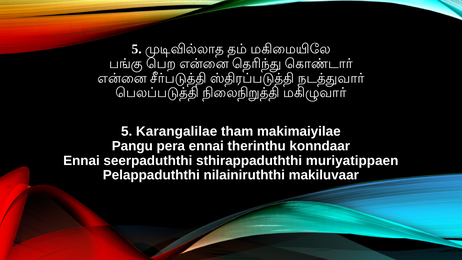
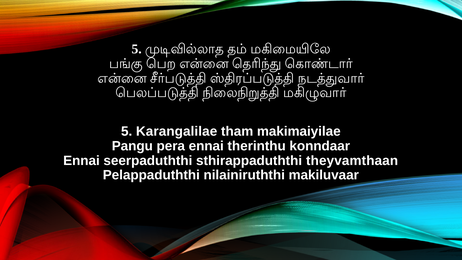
muriyatippaen: muriyatippaen -> theyvamthaan
